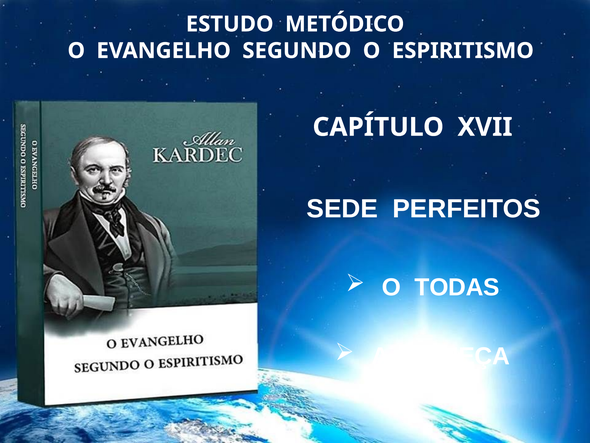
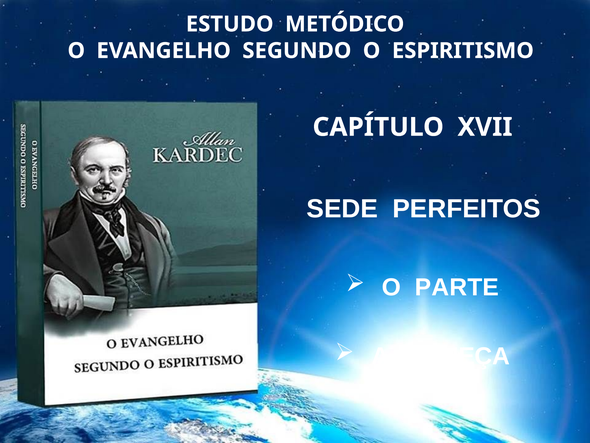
TODAS: TODAS -> PARTE
